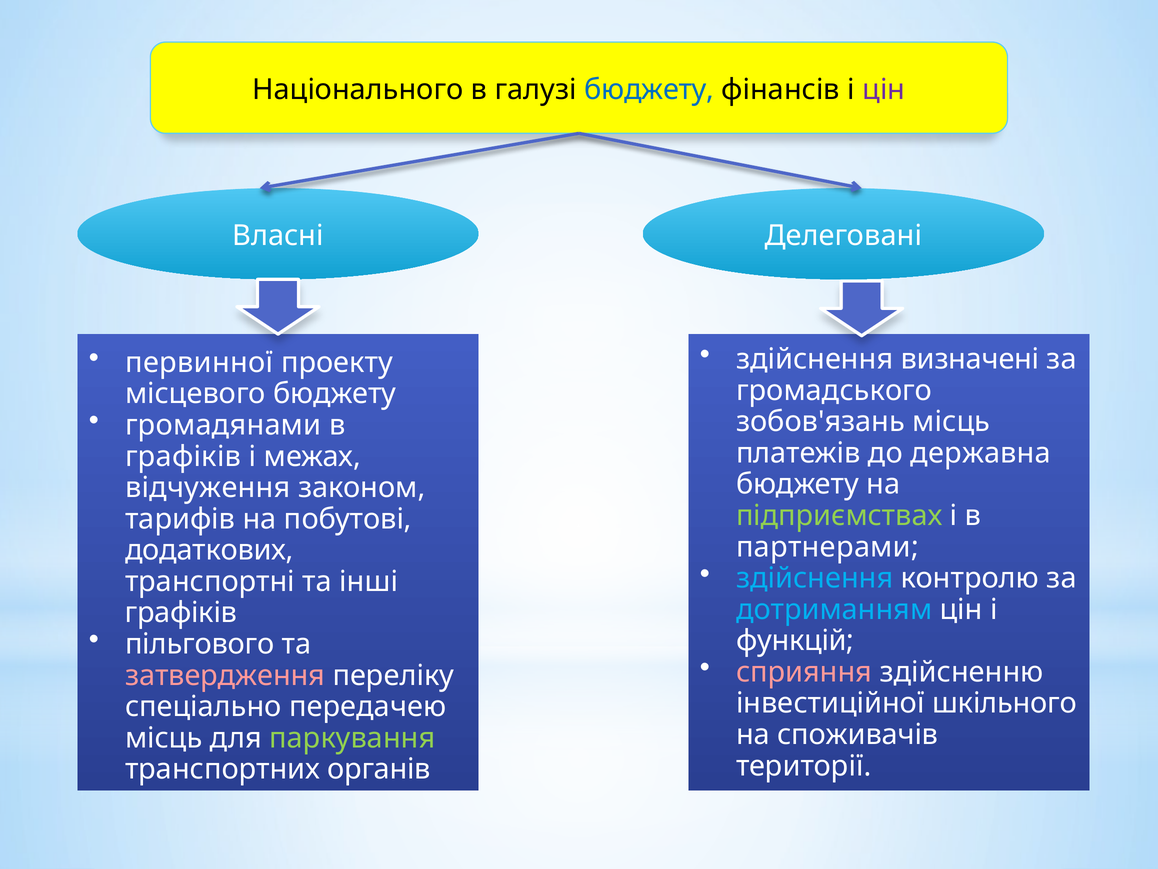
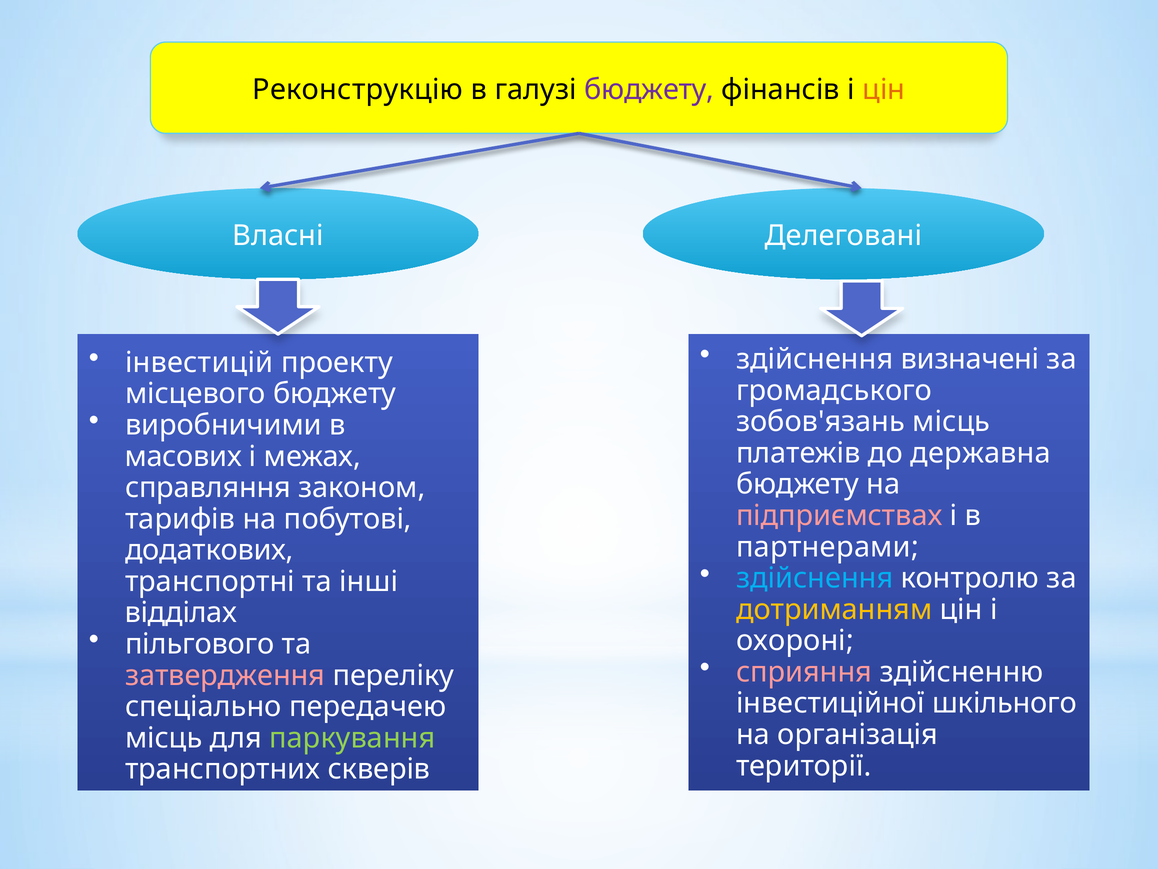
Національного: Національного -> Реконструкцію
бюджету at (649, 90) colour: blue -> purple
цін at (884, 90) colour: purple -> orange
первинної: первинної -> інвестицій
громадянами: громадянами -> виробничими
графіків at (183, 456): графіків -> масових
відчуження: відчуження -> справляння
підприємствах colour: light green -> pink
дотриманням colour: light blue -> yellow
графіків at (181, 613): графіків -> відділах
функцій: функцій -> охороні
споживачів: споживачів -> організація
органів: органів -> скверів
